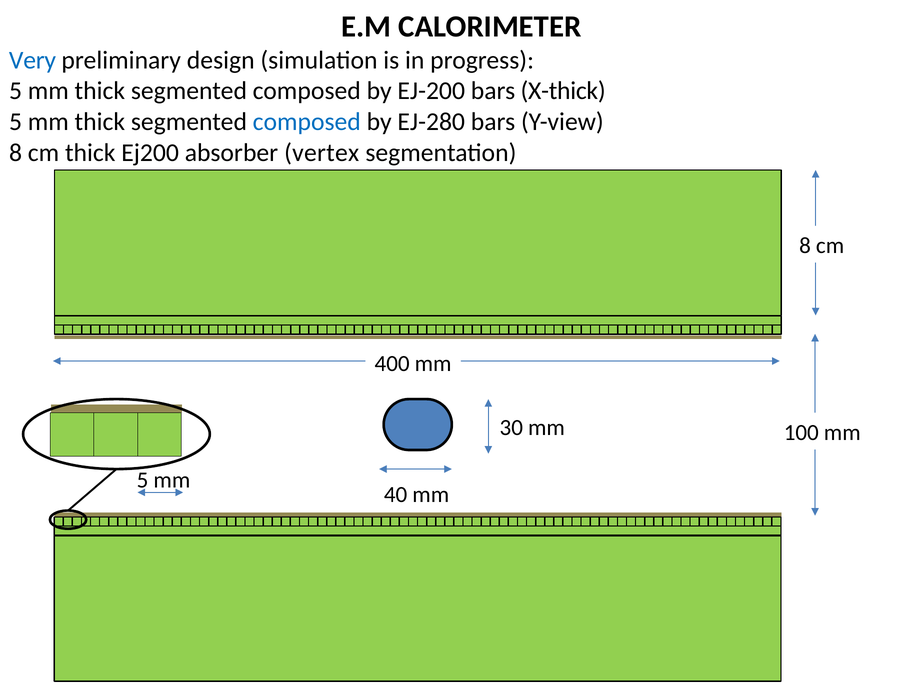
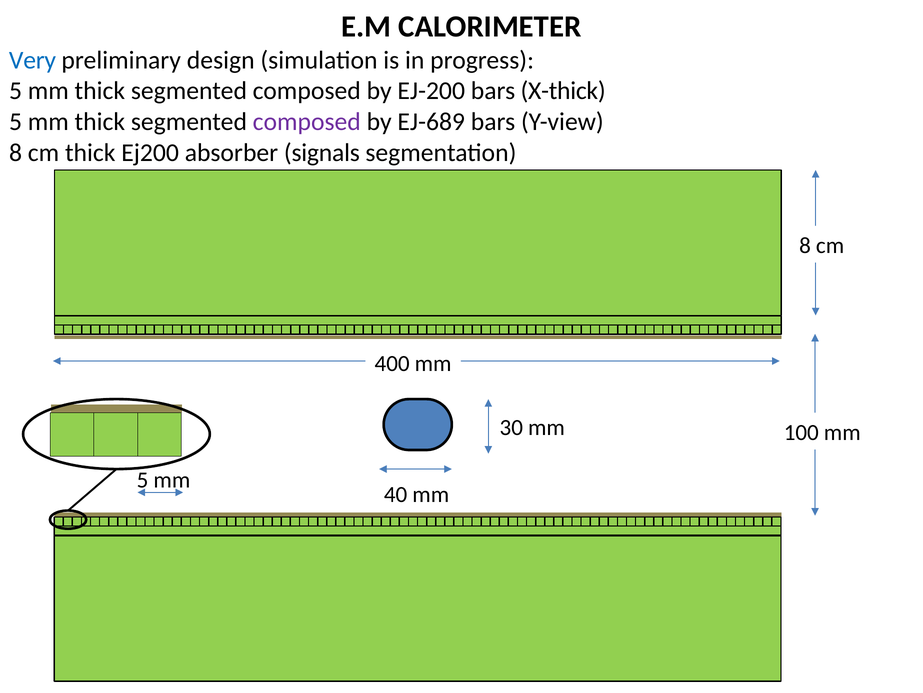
composed at (307, 122) colour: blue -> purple
EJ-280: EJ-280 -> EJ-689
vertex: vertex -> signals
